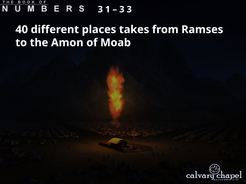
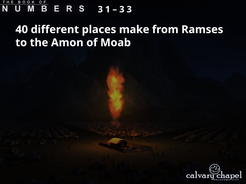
takes: takes -> make
